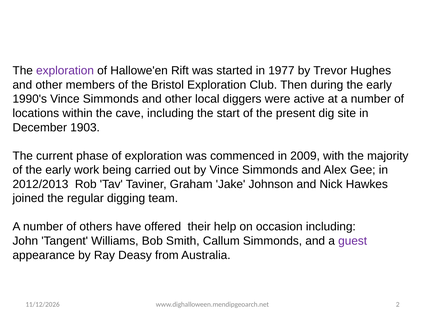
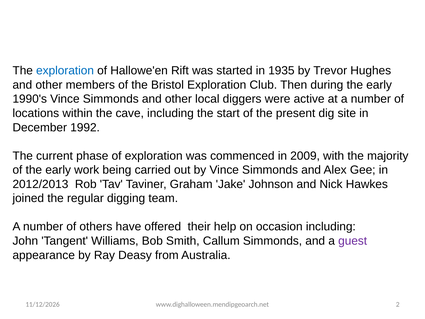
exploration at (65, 71) colour: purple -> blue
1977: 1977 -> 1935
1903: 1903 -> 1992
